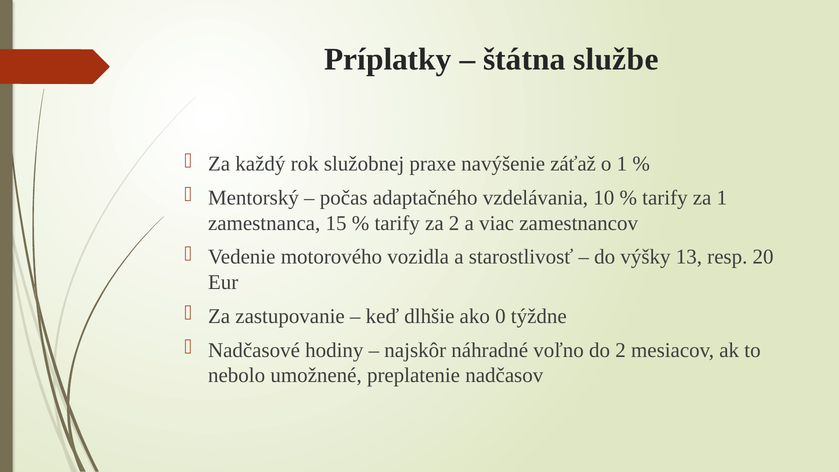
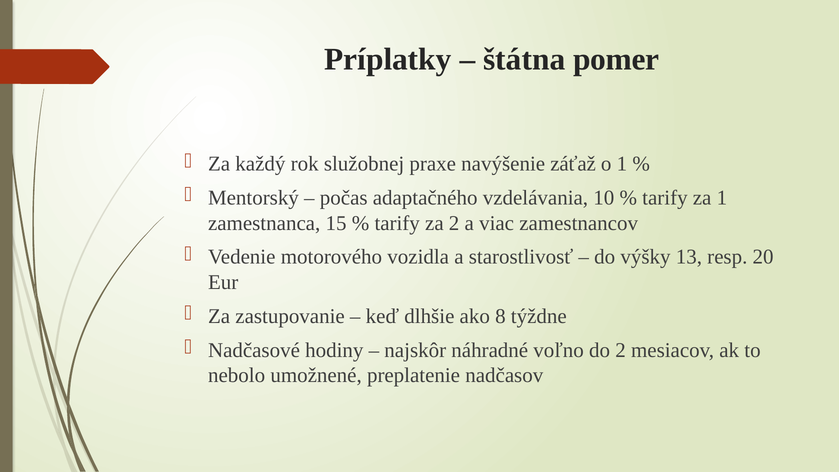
službe: službe -> pomer
0: 0 -> 8
